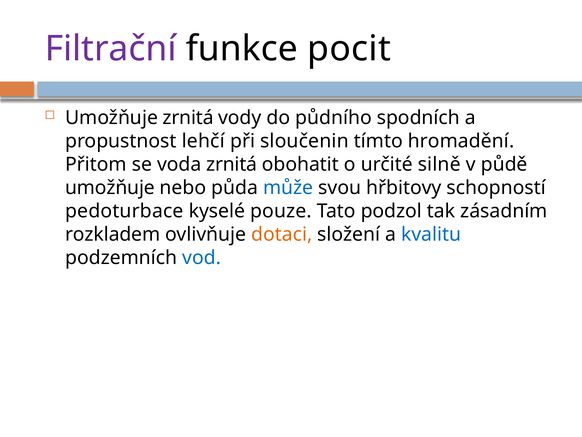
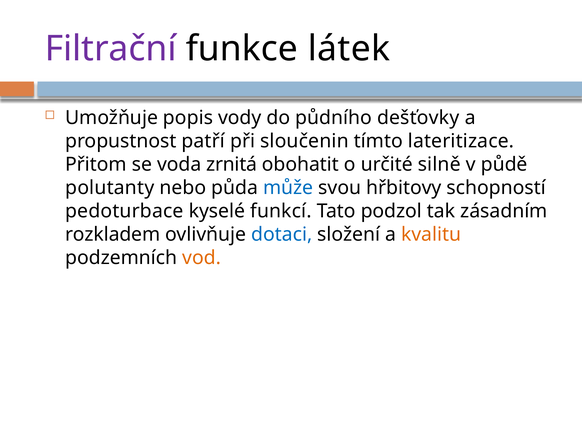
pocit: pocit -> látek
Umožňuje zrnitá: zrnitá -> popis
spodních: spodních -> dešťovky
lehčí: lehčí -> patří
hromadění: hromadění -> lateritizace
umožňuje at (110, 188): umožňuje -> polutanty
pouze: pouze -> funkcí
dotaci colour: orange -> blue
kvalitu colour: blue -> orange
vod colour: blue -> orange
